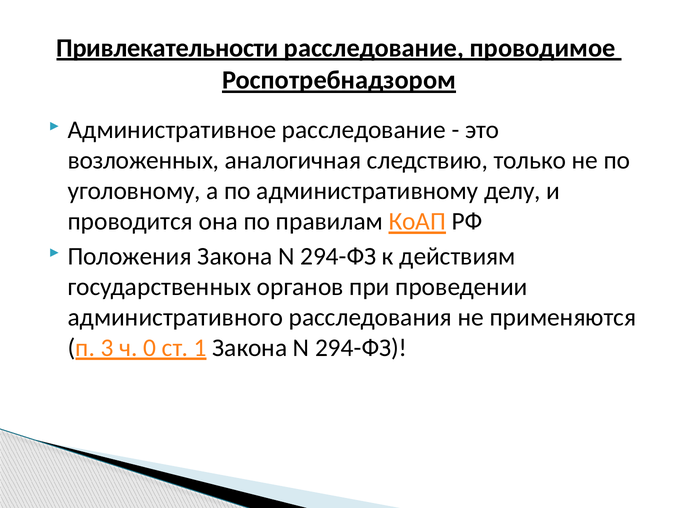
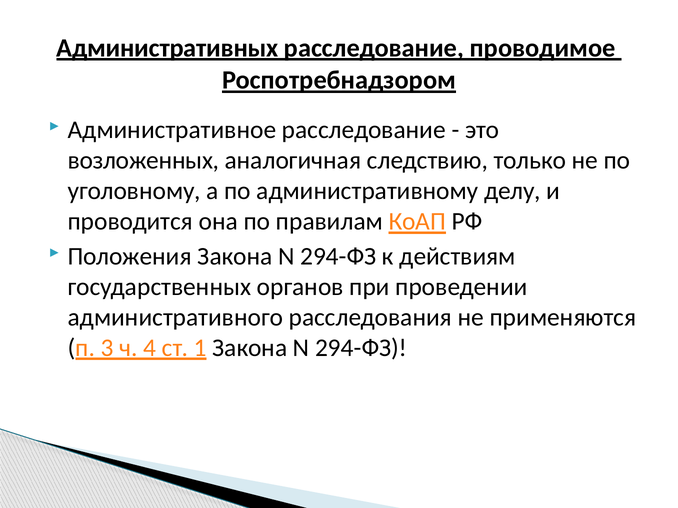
Привлекательности: Привлекательности -> Административных
0: 0 -> 4
